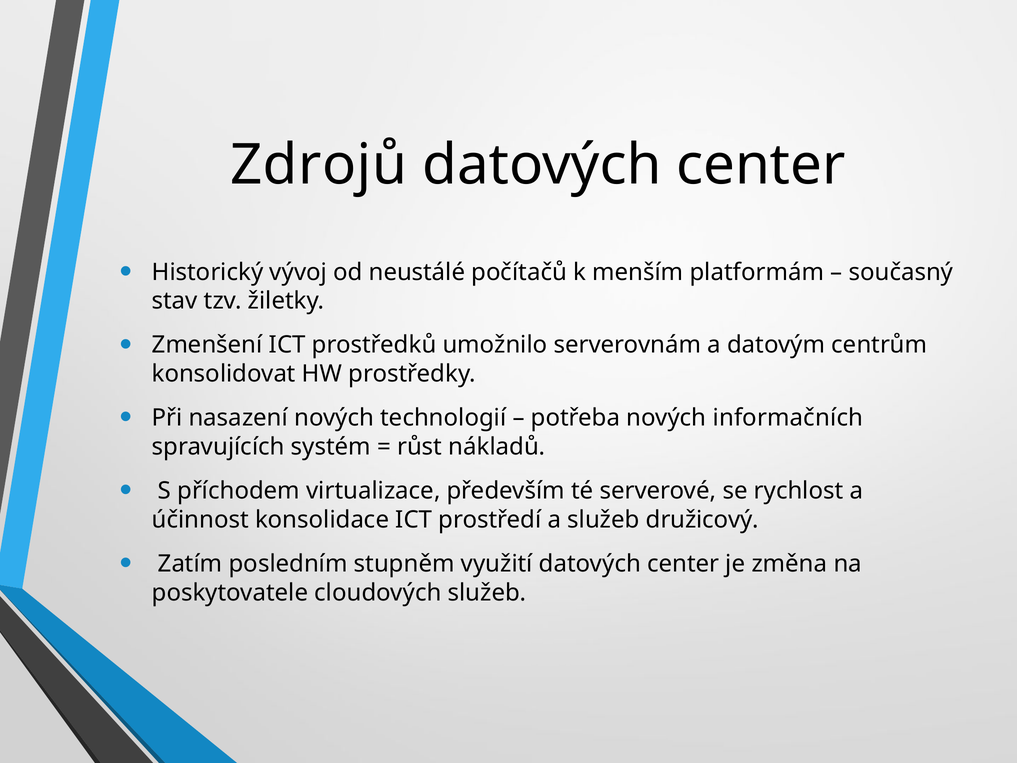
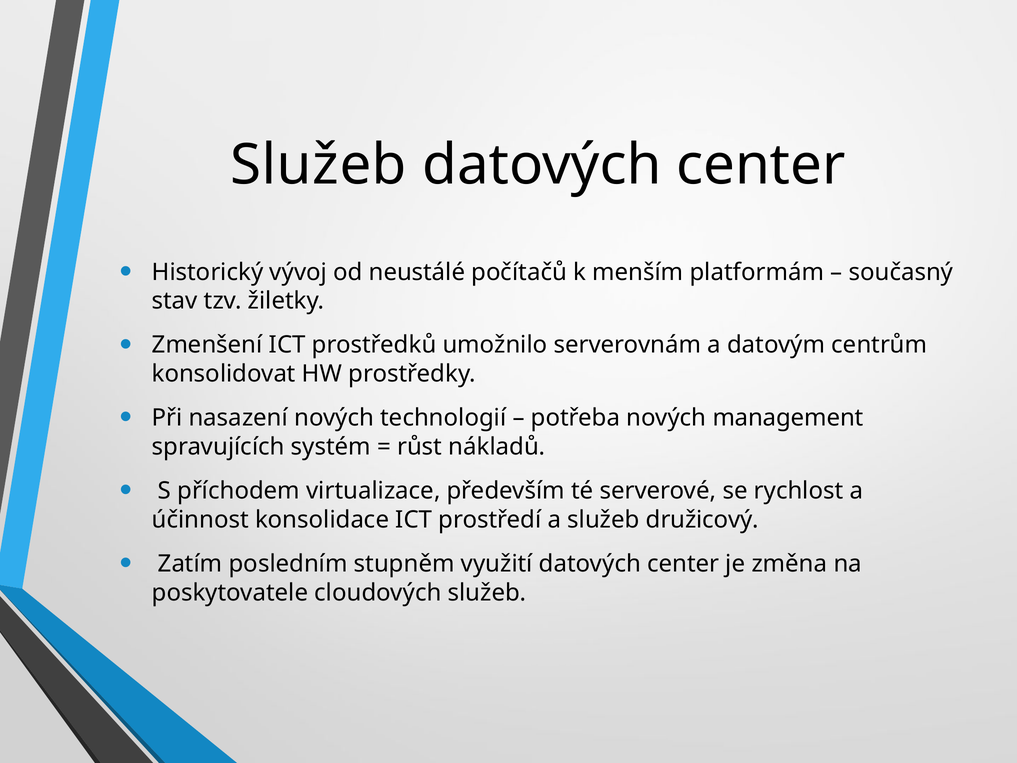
Zdrojů at (318, 165): Zdrojů -> Služeb
informačních: informačních -> management
